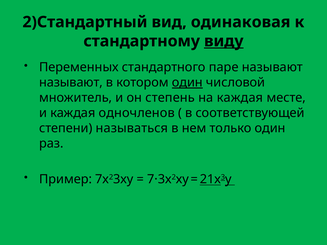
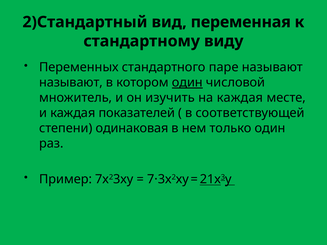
одинаковая: одинаковая -> переменная
виду underline: present -> none
степень: степень -> изучить
одночленов: одночленов -> показателей
называться: называться -> одинаковая
